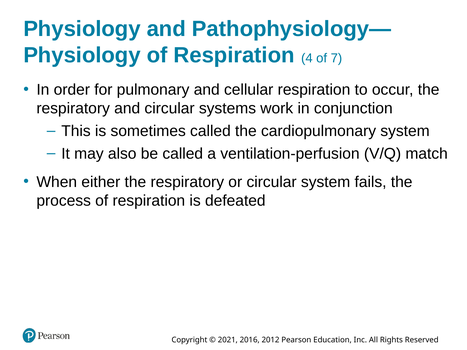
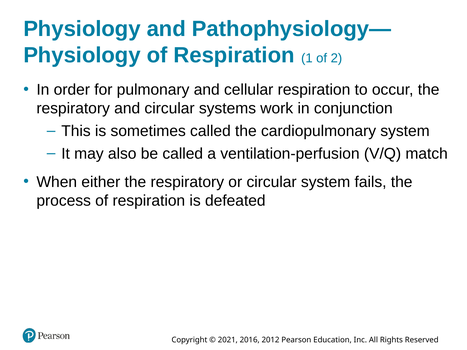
4: 4 -> 1
7: 7 -> 2
